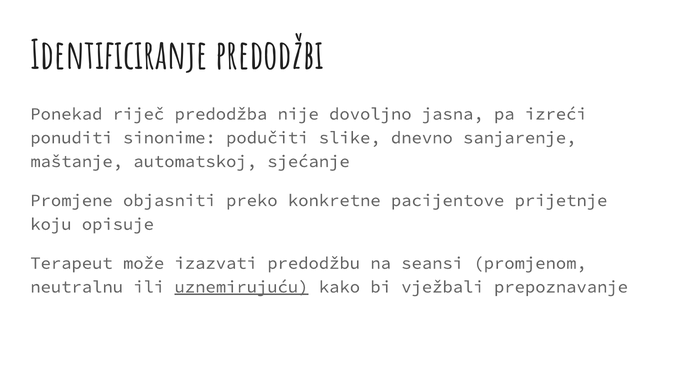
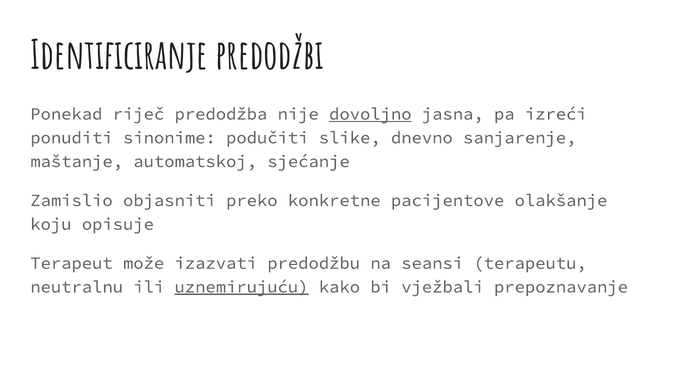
dovoljno underline: none -> present
Promjene: Promjene -> Zamislio
prijetnje: prijetnje -> olakšanje
promjenom: promjenom -> terapeutu
